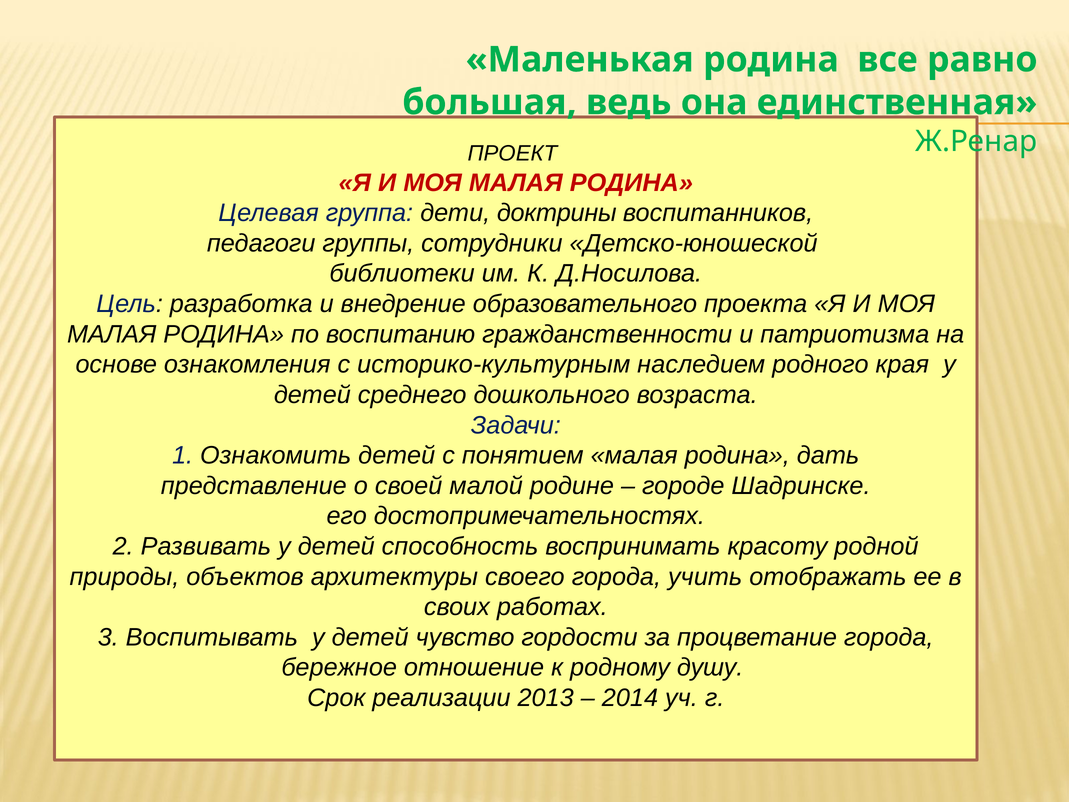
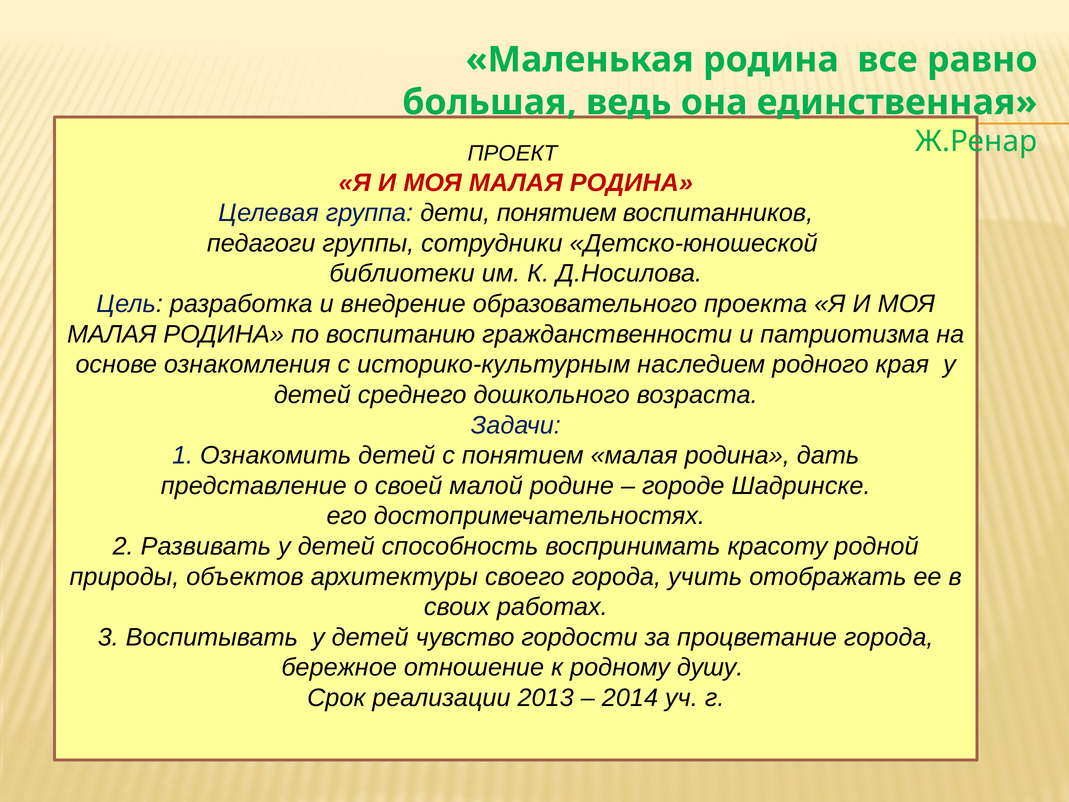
дети доктрины: доктрины -> понятием
